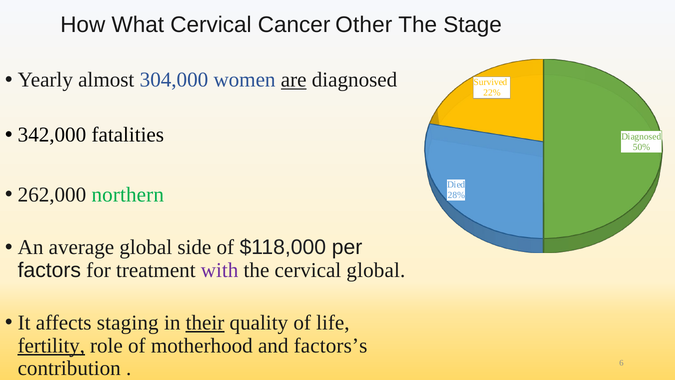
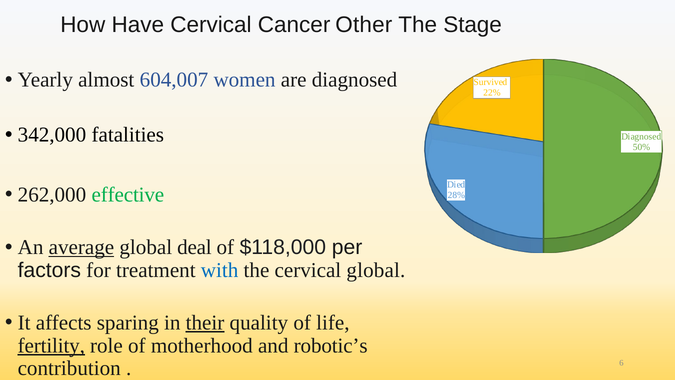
What: What -> Have
304,000: 304,000 -> 604,007
are underline: present -> none
northern: northern -> effective
average underline: none -> present
side: side -> deal
with colour: purple -> blue
staging: staging -> sparing
factors’s: factors’s -> robotic’s
